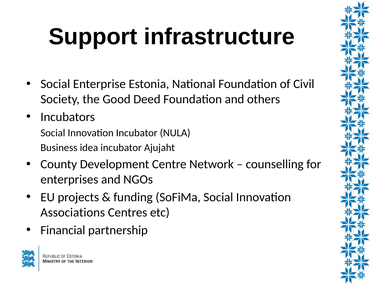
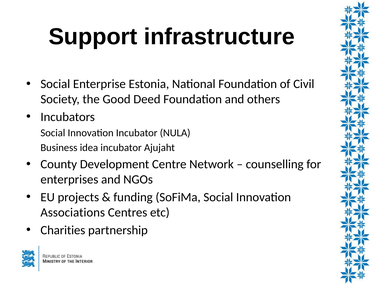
Financial: Financial -> Charities
